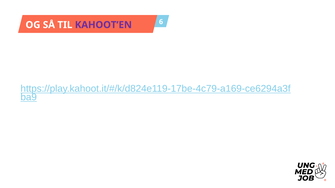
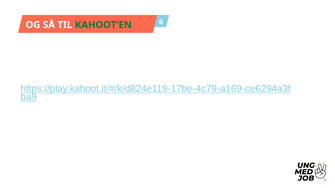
KAHOOT’EN colour: purple -> green
